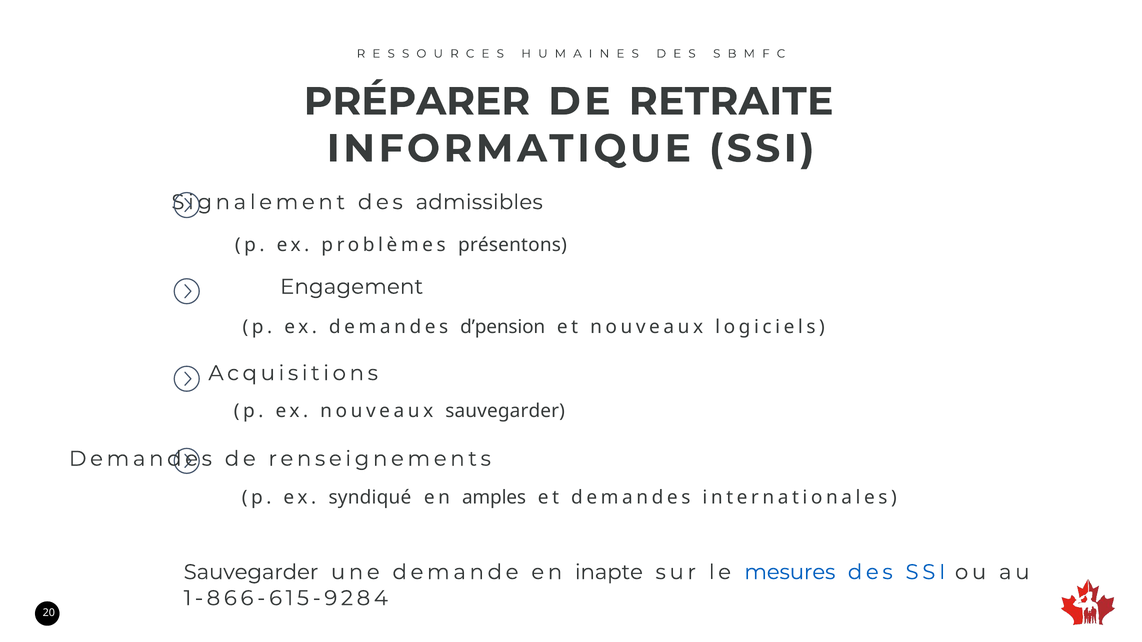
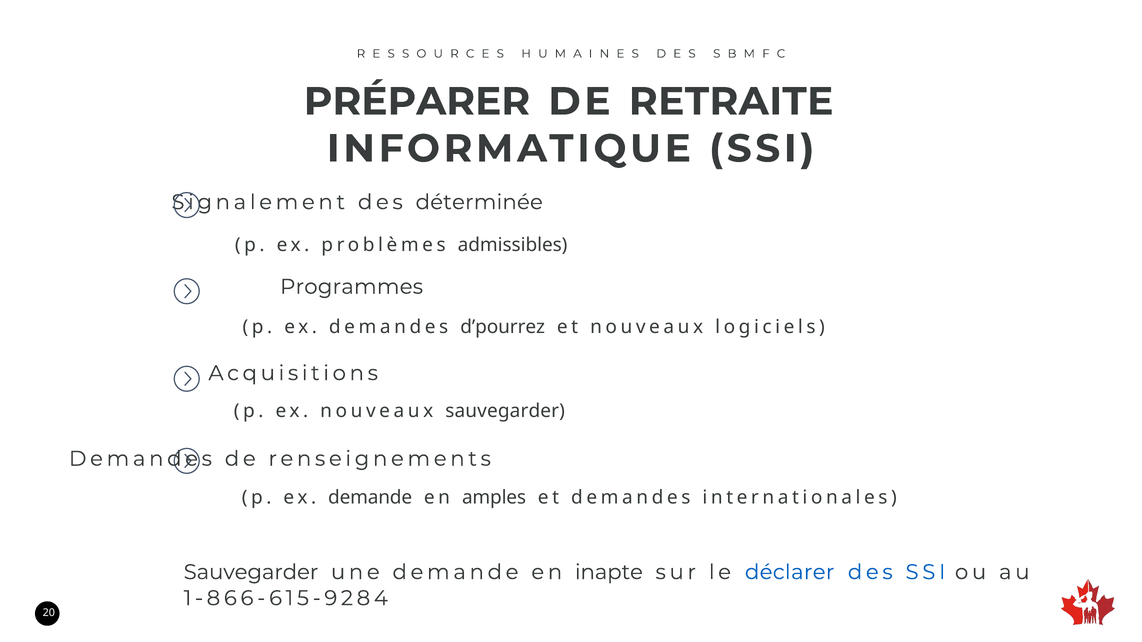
admissibles: admissibles -> déterminée
présentons: présentons -> admissibles
Engagement: Engagement -> Programmes
d’pension: d’pension -> d’pourrez
ex syndiqué: syndiqué -> demande
mesures: mesures -> déclarer
